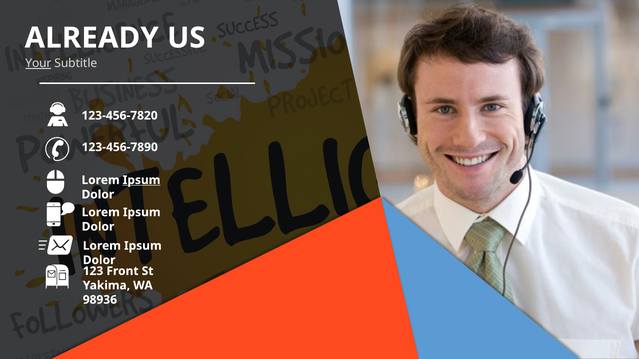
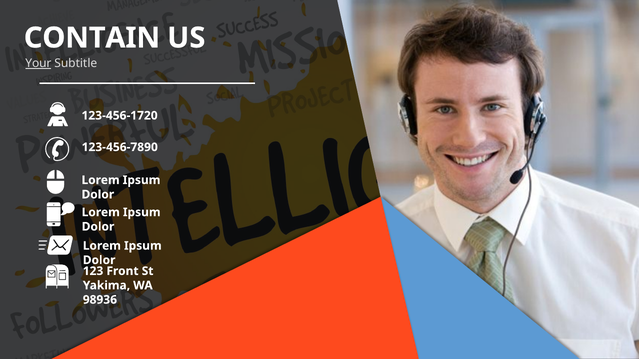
ALREADY: ALREADY -> CONTAIN
123-456-7820: 123-456-7820 -> 123-456-1720
Ipsum at (142, 180) underline: present -> none
